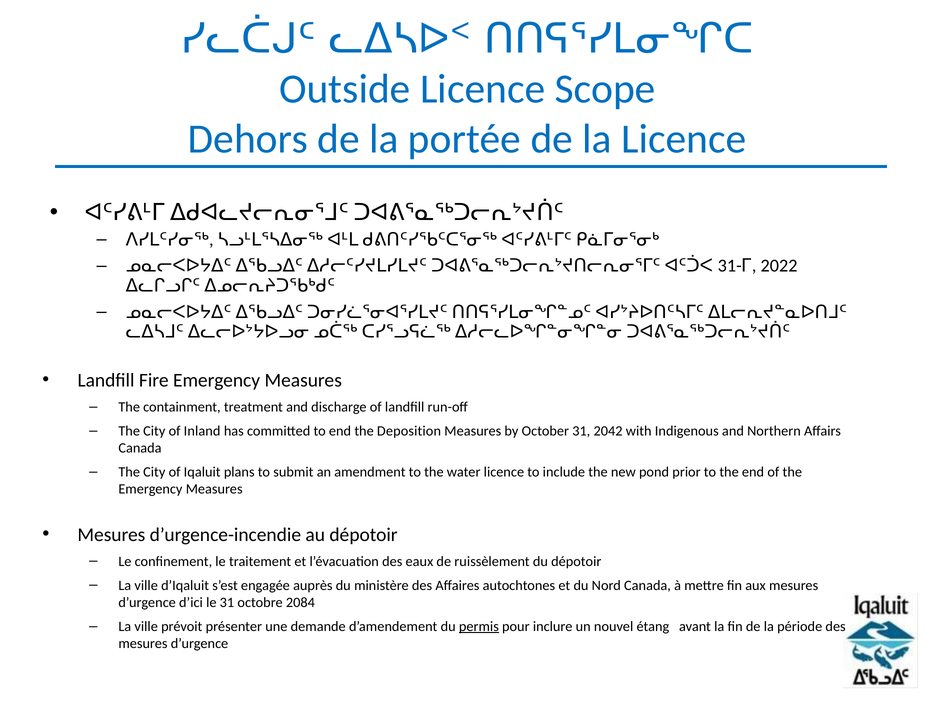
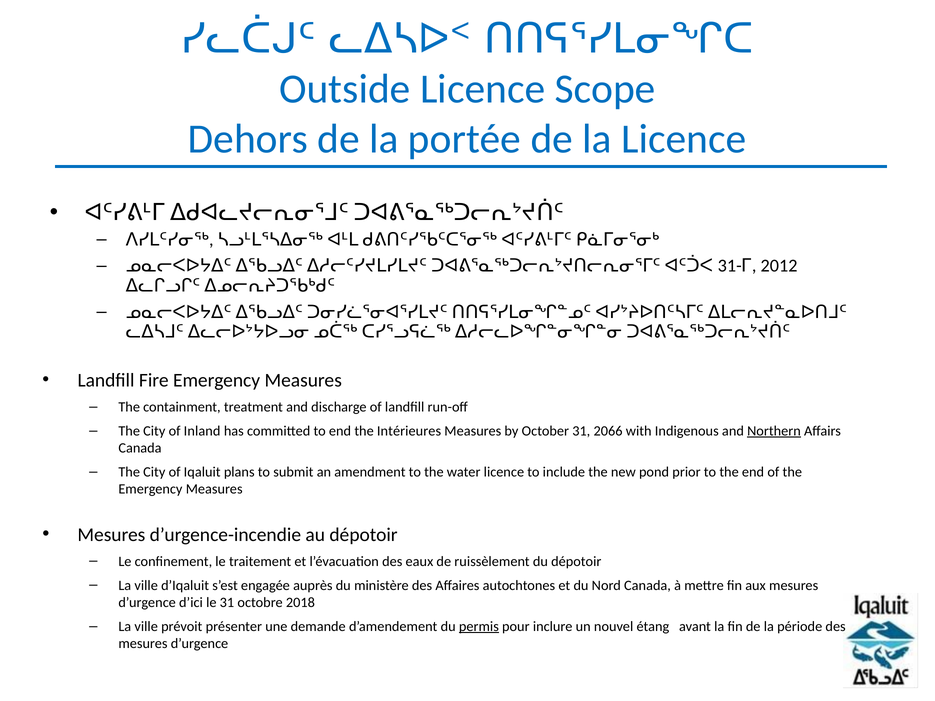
2022: 2022 -> 2012
Deposition: Deposition -> Intérieures
2042: 2042 -> 2066
Northern underline: none -> present
2084: 2084 -> 2018
